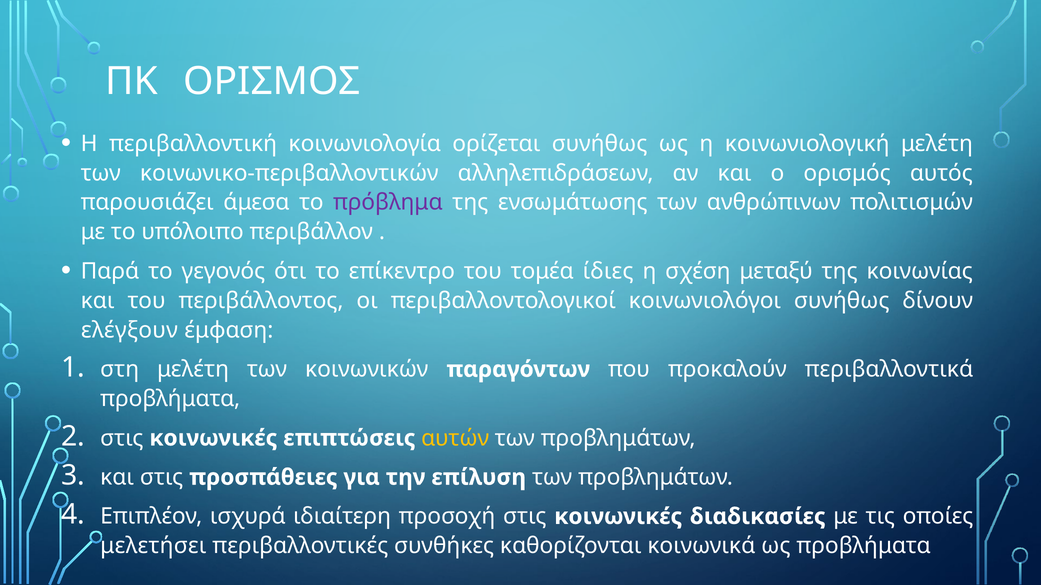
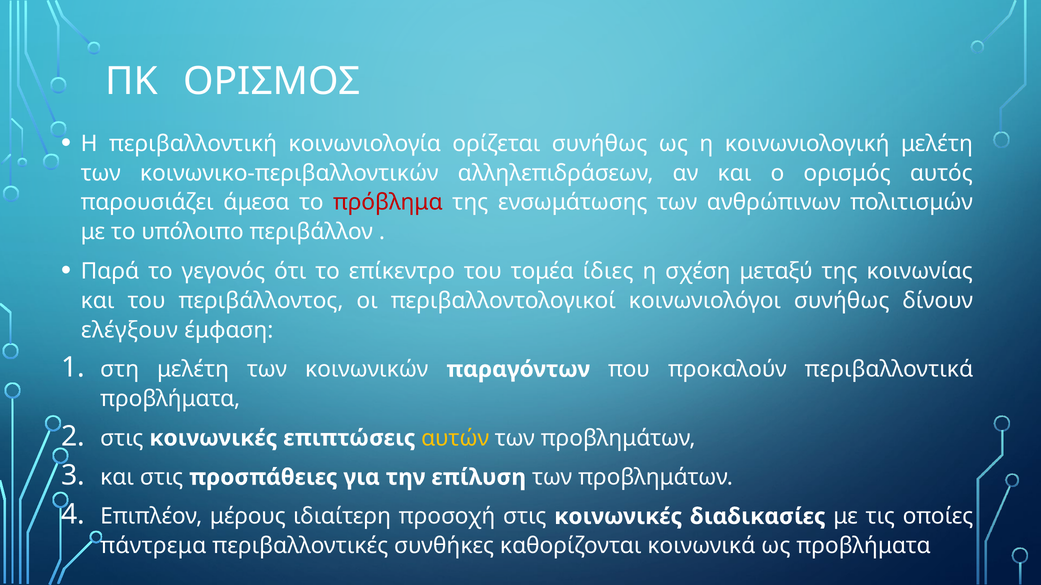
πρόβλημα colour: purple -> red
ισχυρά: ισχυρά -> μέρους
μελετήσει: μελετήσει -> πάντρεμα
